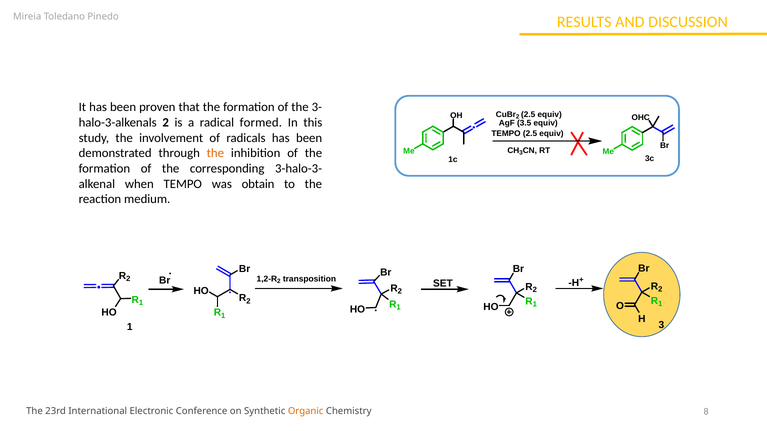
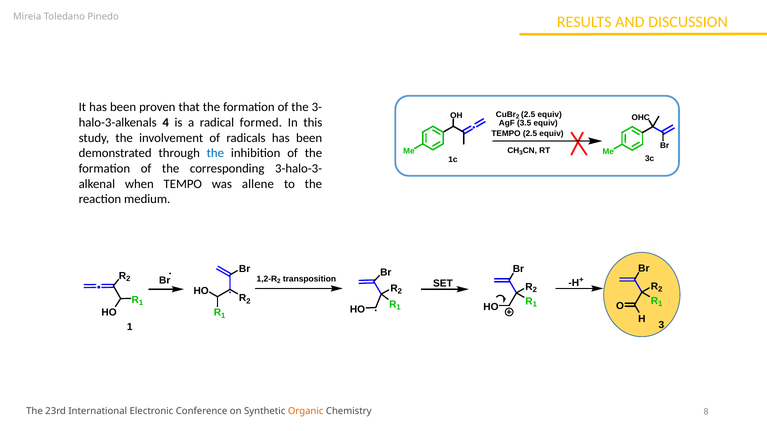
2 at (166, 123): 2 -> 4
the at (215, 153) colour: orange -> blue
obtain: obtain -> allene
